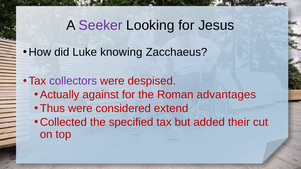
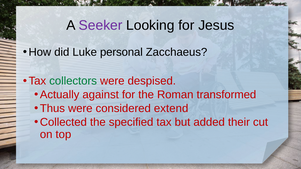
knowing: knowing -> personal
collectors colour: purple -> green
advantages: advantages -> transformed
